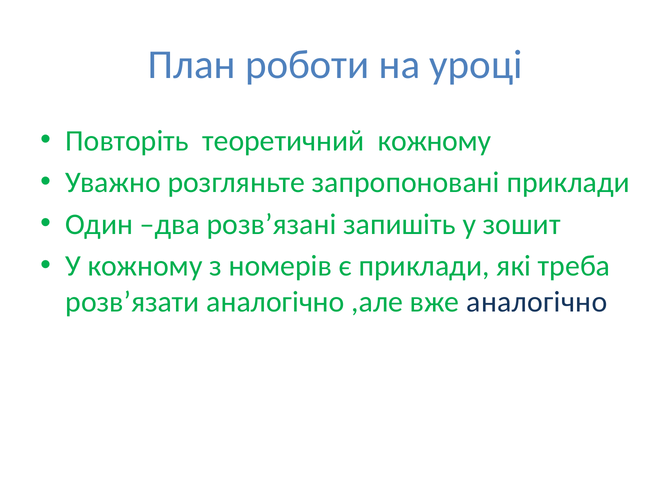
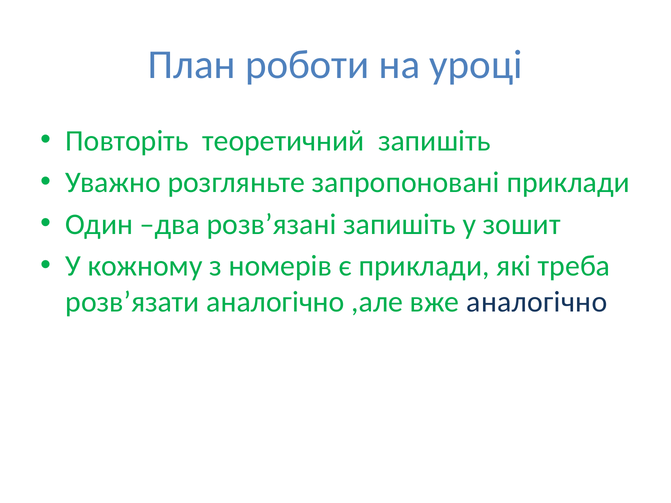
теоретичний кожному: кожному -> запишіть
